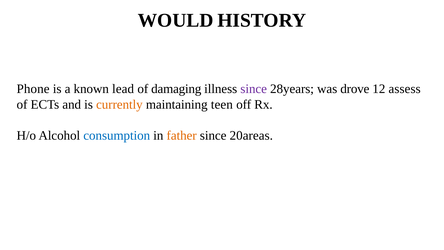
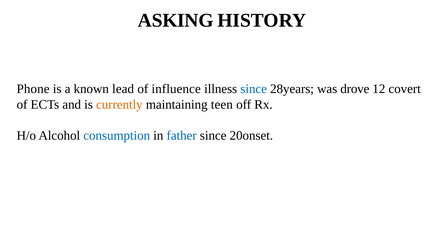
WOULD: WOULD -> ASKING
damaging: damaging -> influence
since at (254, 89) colour: purple -> blue
assess: assess -> covert
father colour: orange -> blue
20areas: 20areas -> 20onset
